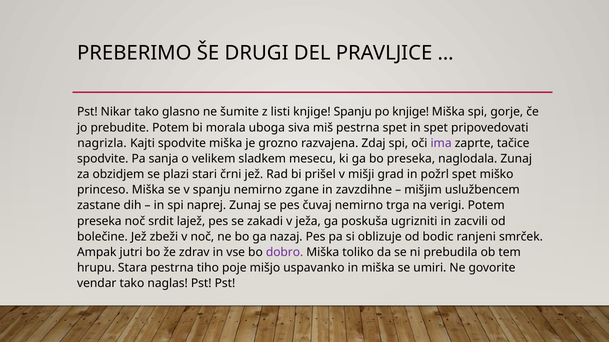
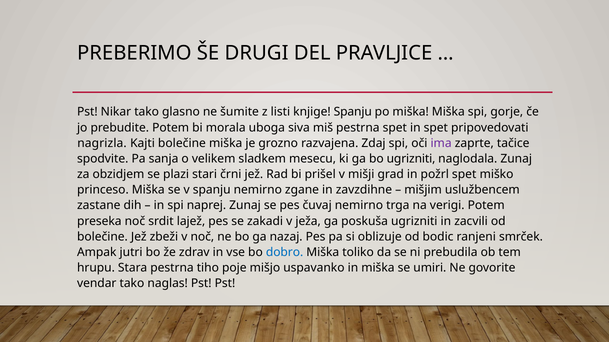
po knjige: knjige -> miška
Kajti spodvite: spodvite -> bolečine
bo preseka: preseka -> ugrizniti
dobro colour: purple -> blue
